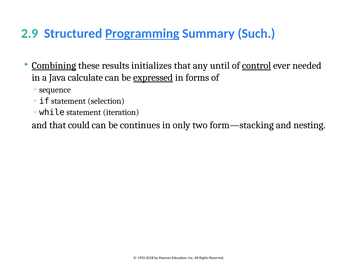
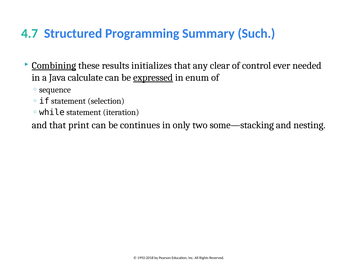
2.9: 2.9 -> 4.7
Programming underline: present -> none
until: until -> clear
control underline: present -> none
forms: forms -> enum
could: could -> print
form—stacking: form—stacking -> some—stacking
